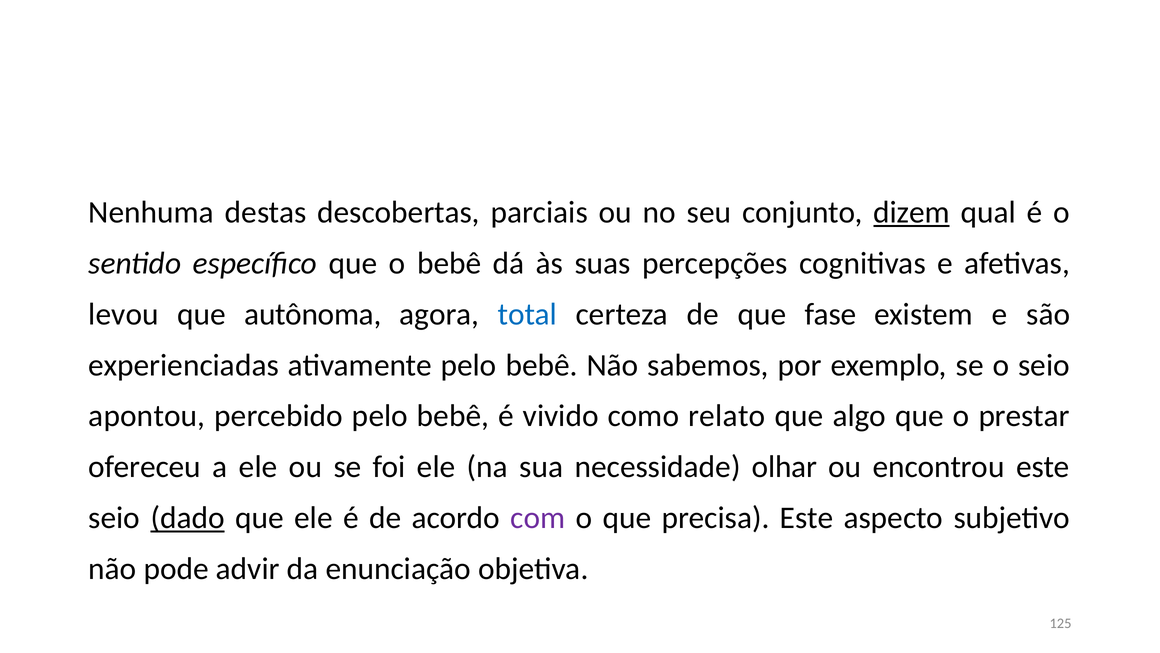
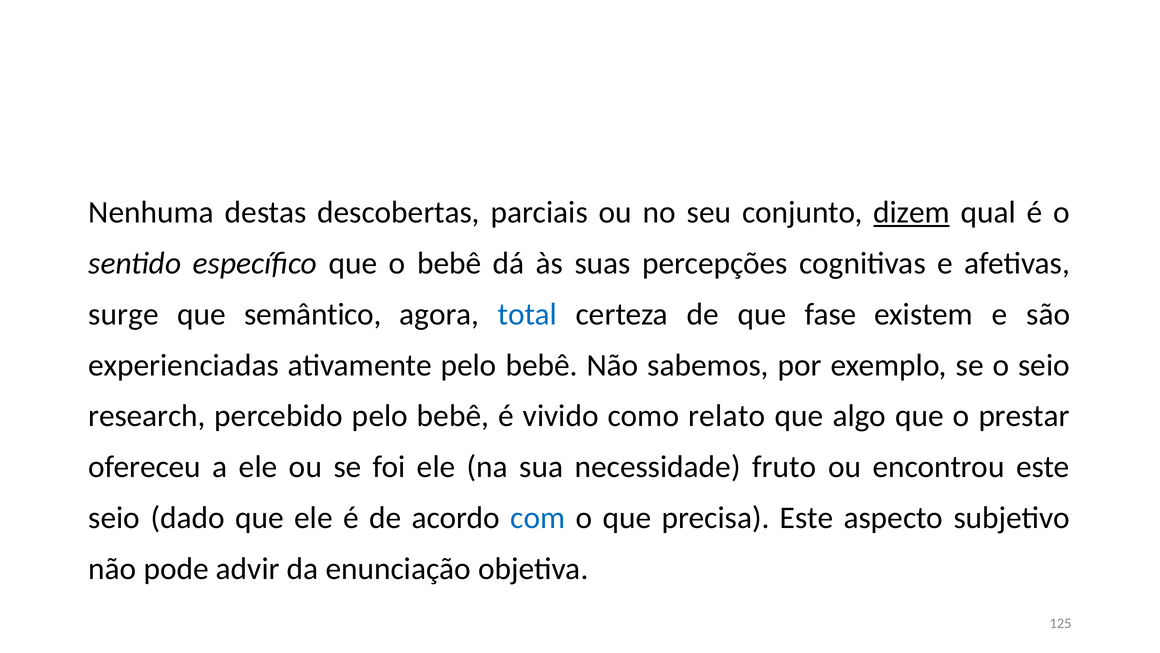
levou: levou -> surge
autônoma: autônoma -> semântico
apontou: apontou -> research
olhar: olhar -> fruto
dado underline: present -> none
com colour: purple -> blue
